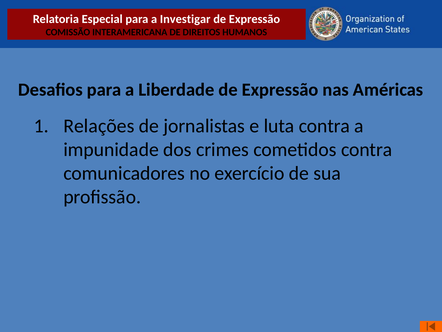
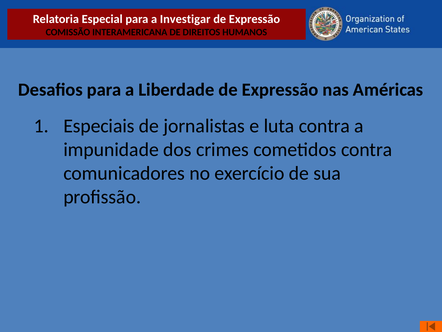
Relações: Relações -> Especiais
